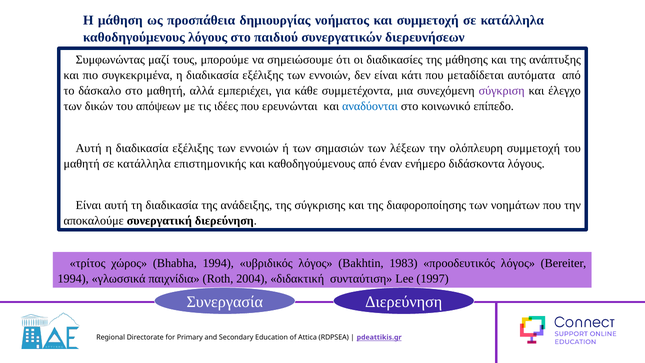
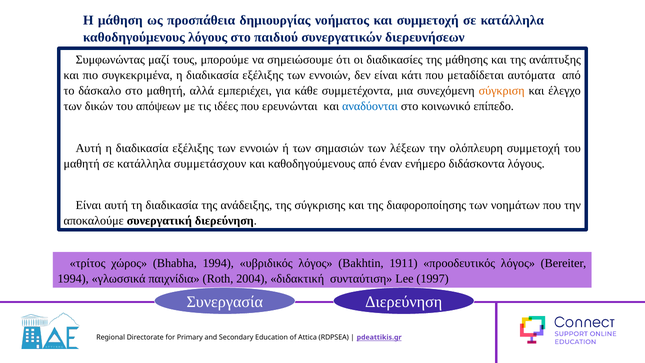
σύγκριση colour: purple -> orange
επιστημονικής: επιστημονικής -> συμμετάσχουν
1983: 1983 -> 1911
